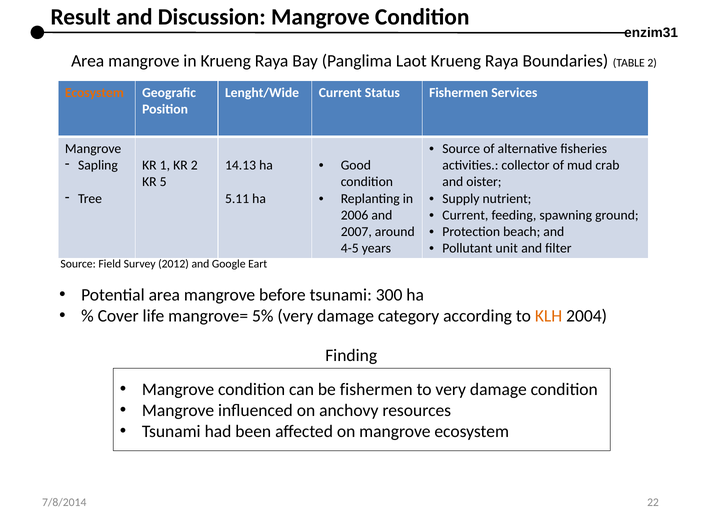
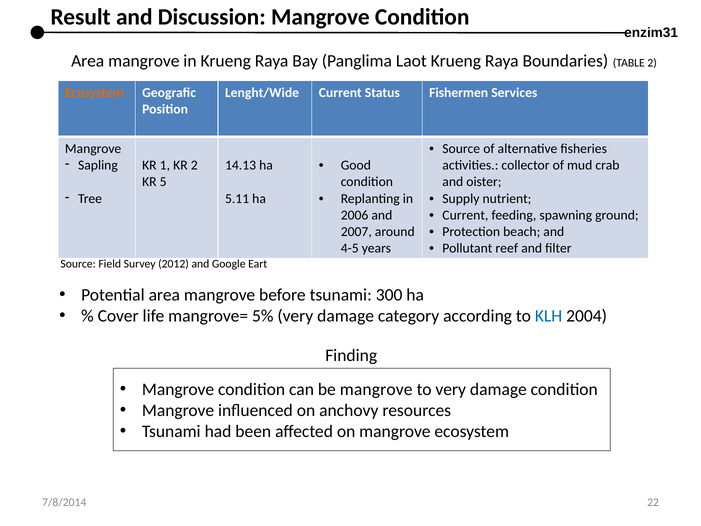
unit: unit -> reef
KLH colour: orange -> blue
be fishermen: fishermen -> mangrove
